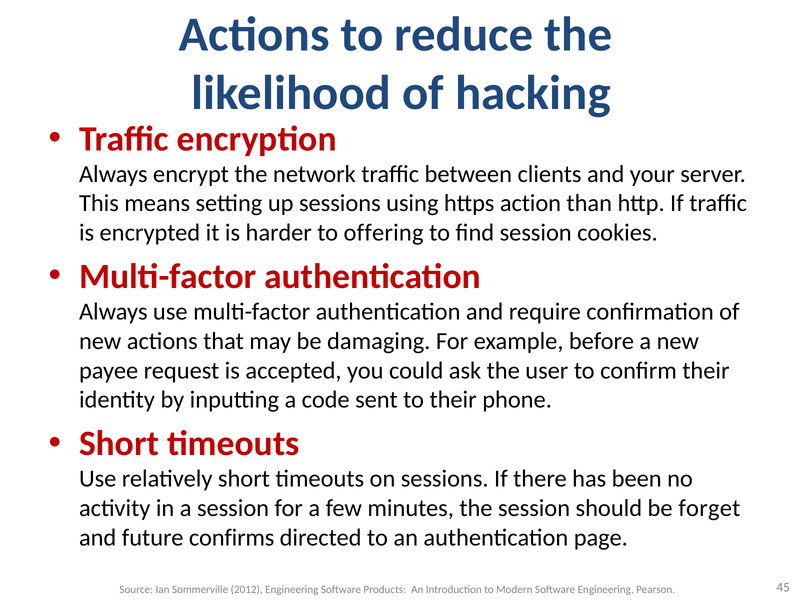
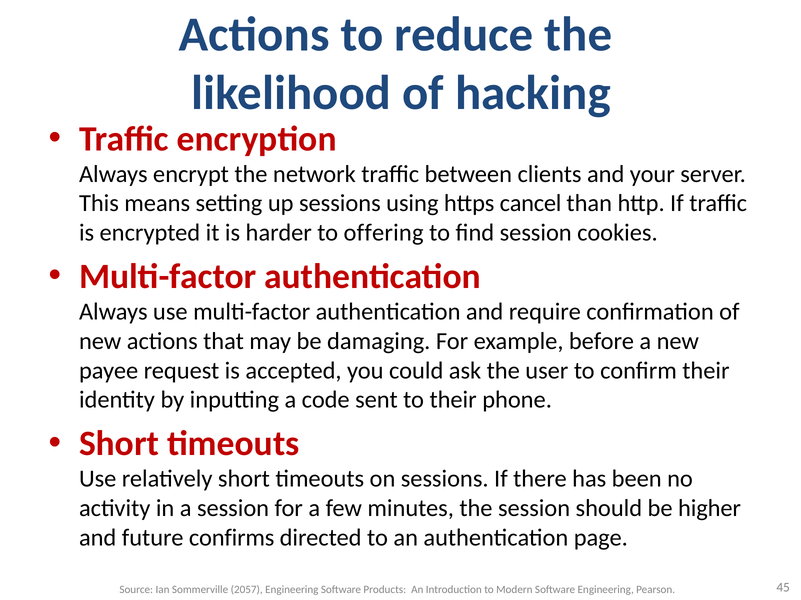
action: action -> cancel
forget: forget -> higher
2012: 2012 -> 2057
